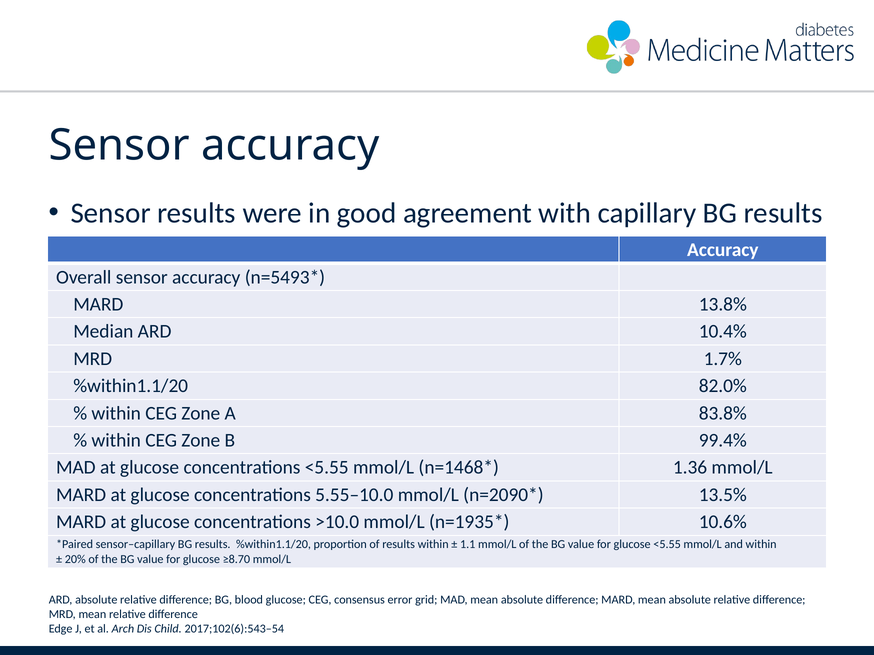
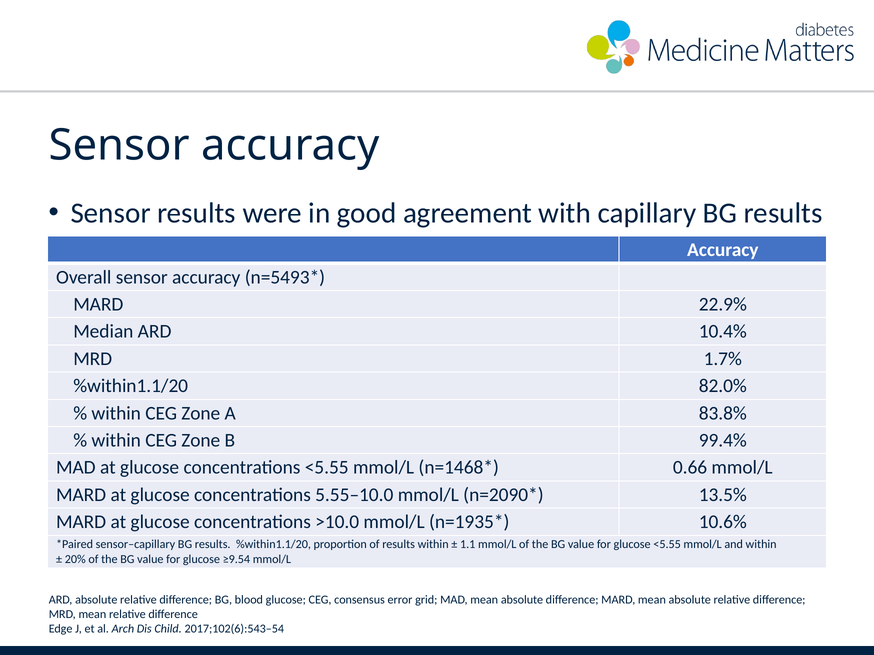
13.8%: 13.8% -> 22.9%
1.36: 1.36 -> 0.66
≥8.70: ≥8.70 -> ≥9.54
